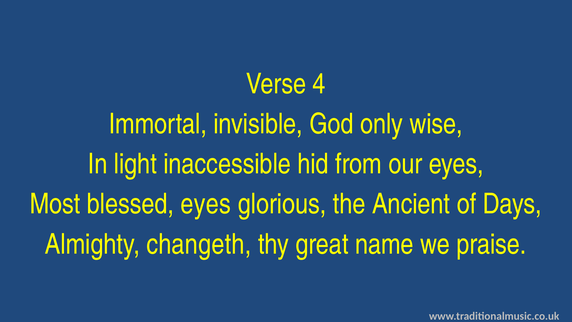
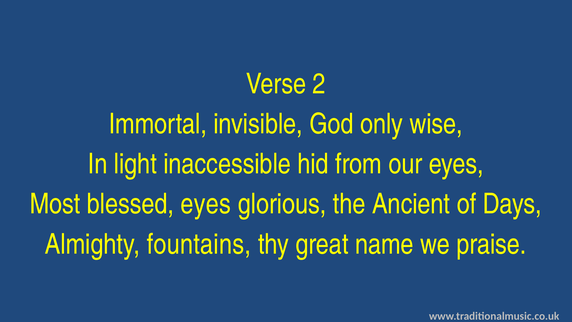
4: 4 -> 2
changeth: changeth -> fountains
